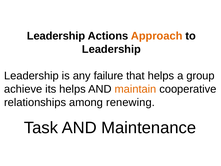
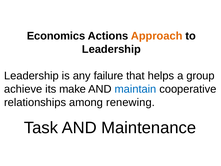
Leadership at (56, 36): Leadership -> Economics
its helps: helps -> make
maintain colour: orange -> blue
